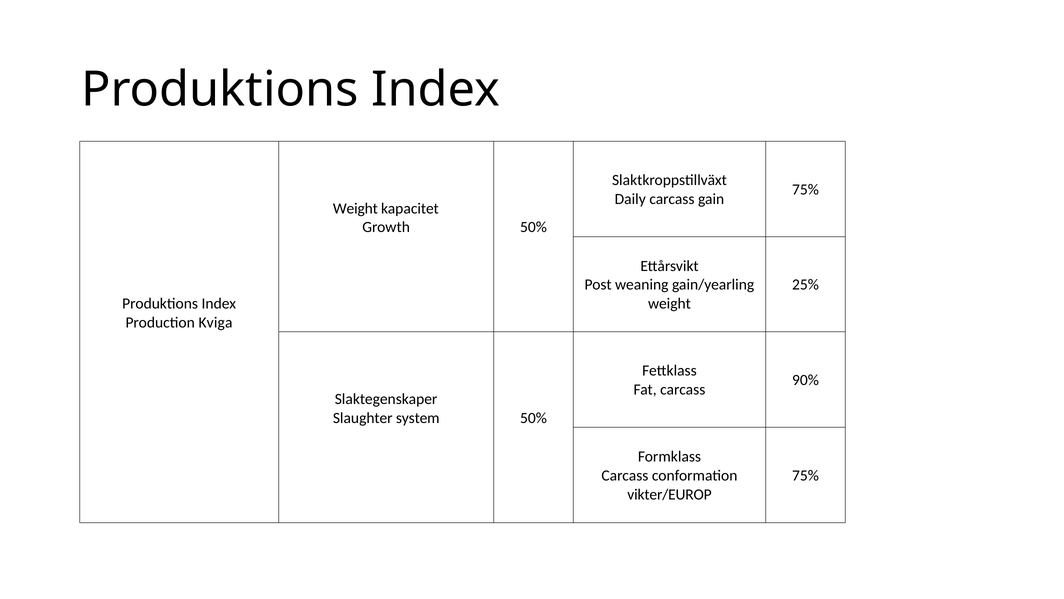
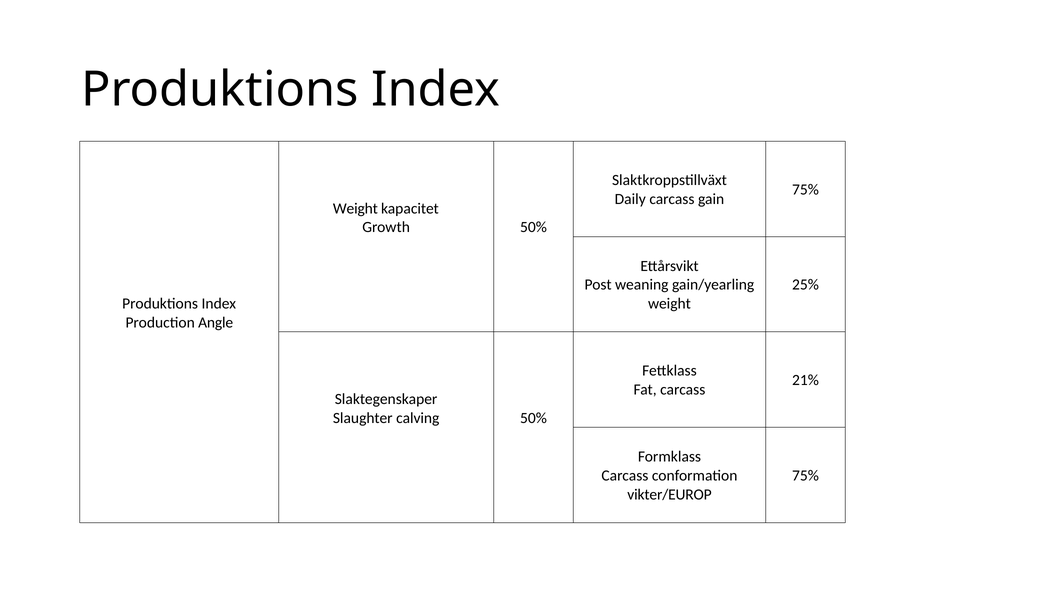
Kviga: Kviga -> Angle
90%: 90% -> 21%
system: system -> calving
